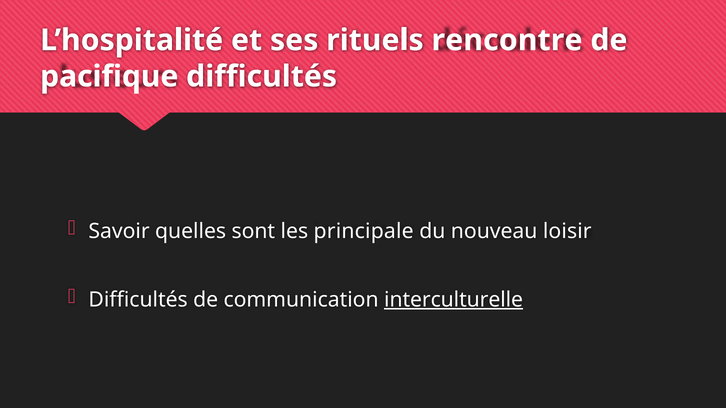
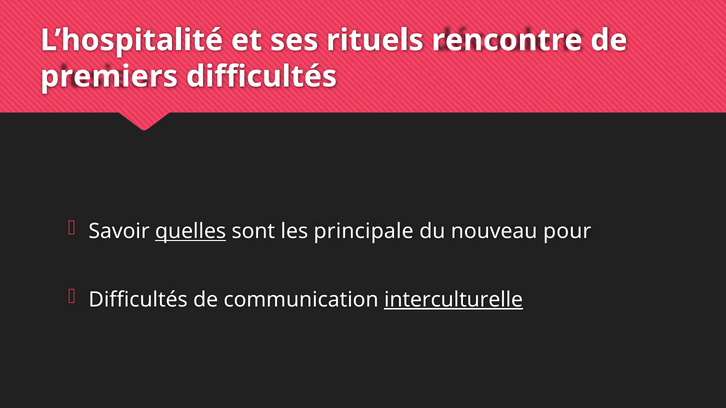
pacifique: pacifique -> premiers
quelles underline: none -> present
loisir: loisir -> pour
